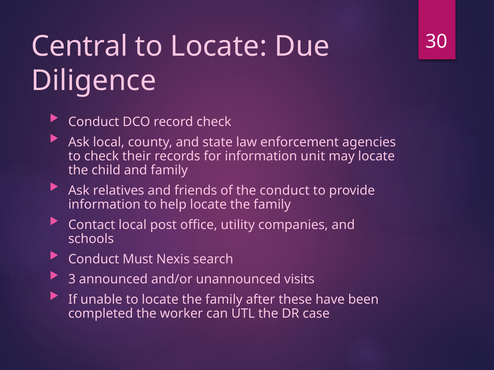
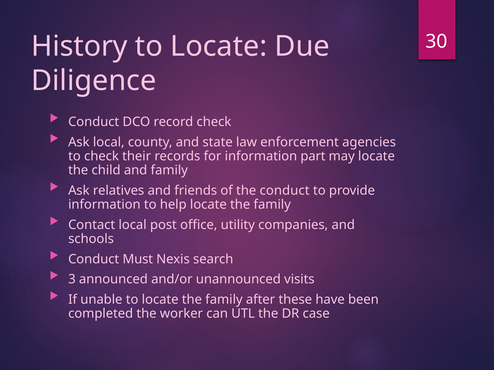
Central: Central -> History
unit: unit -> part
